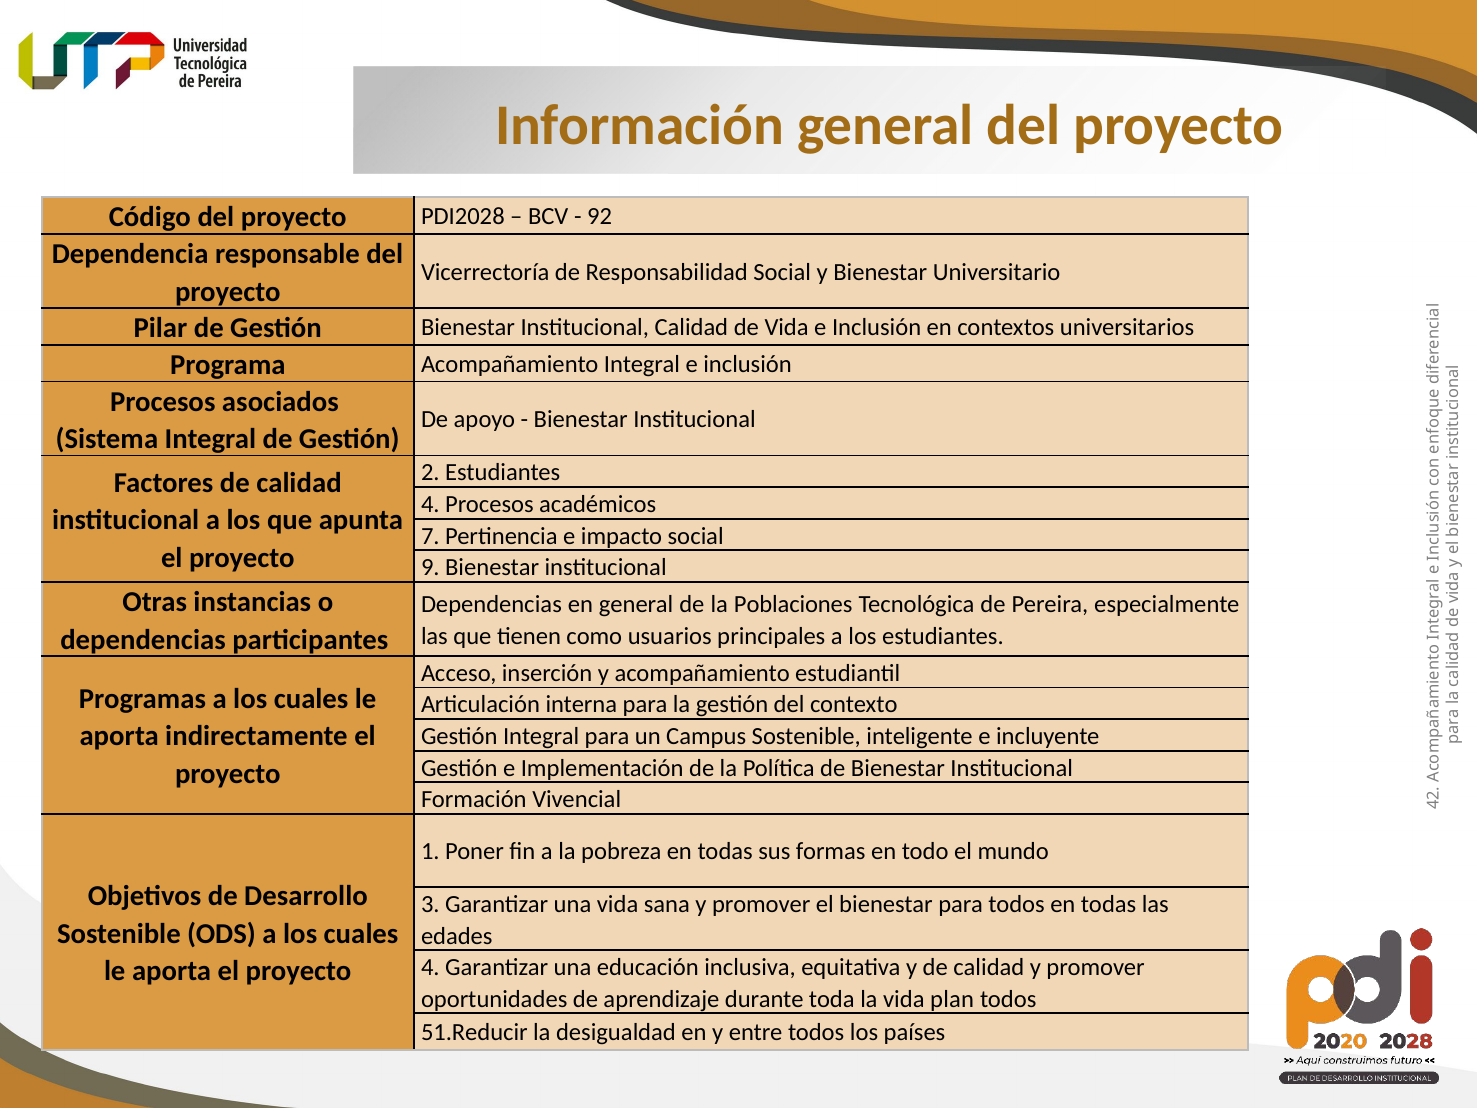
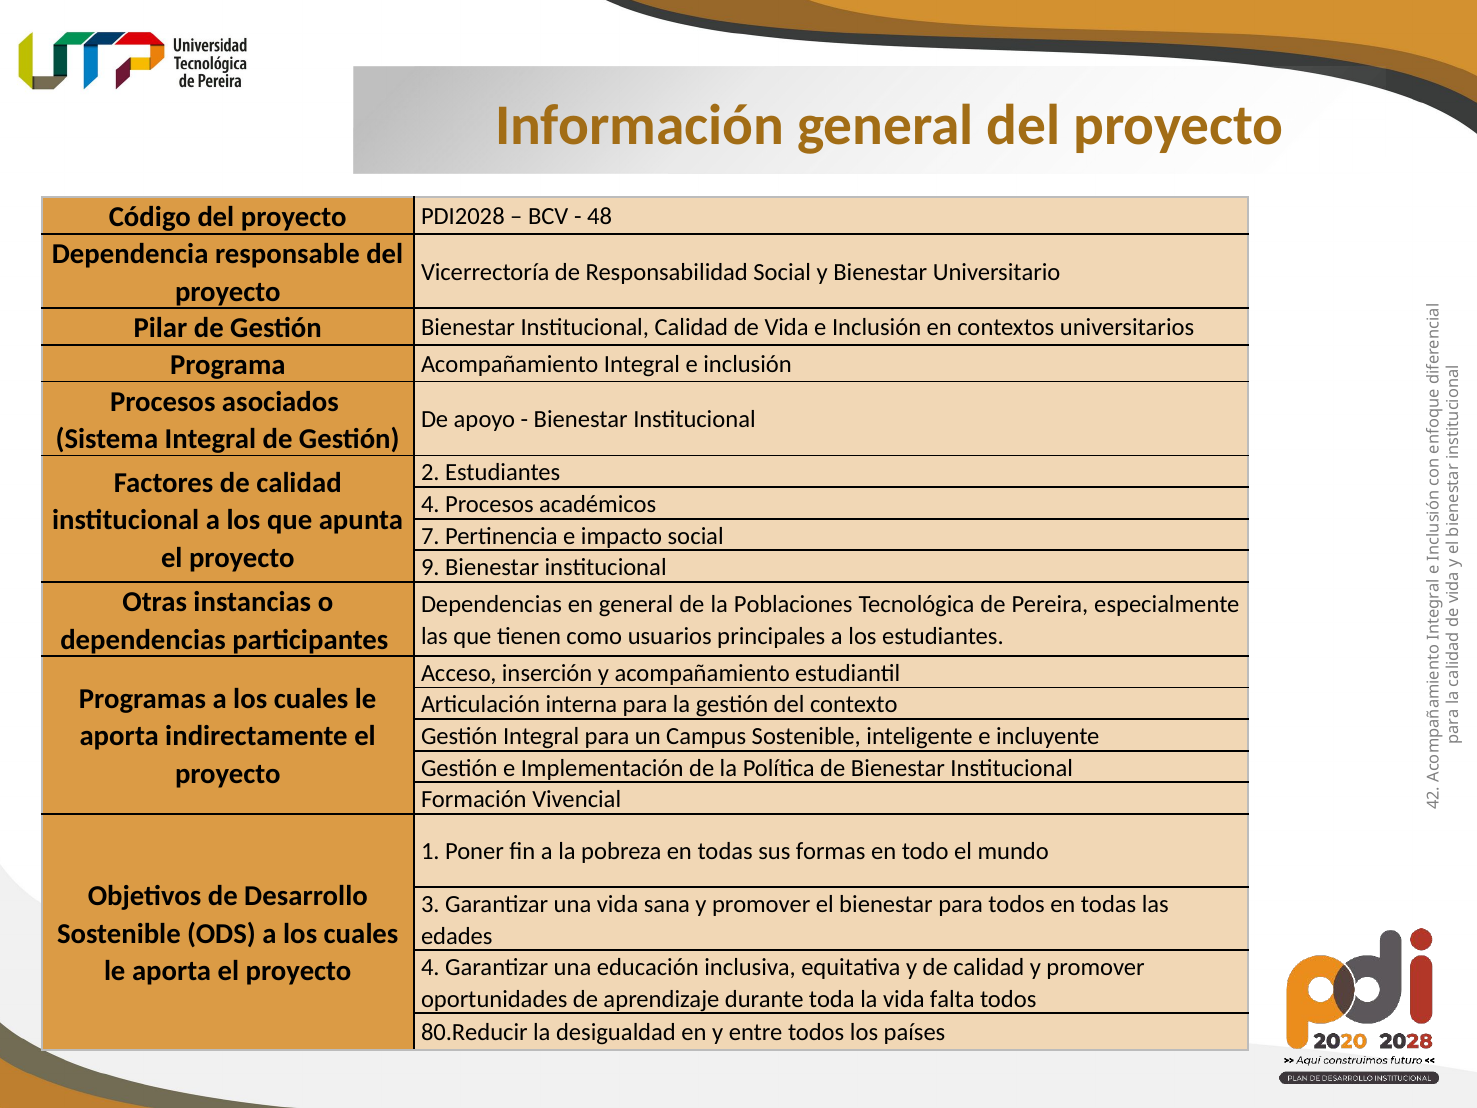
92: 92 -> 48
plan: plan -> falta
51.Reducir: 51.Reducir -> 80.Reducir
